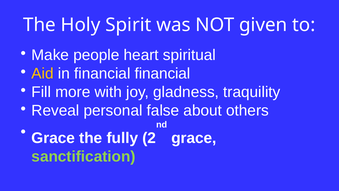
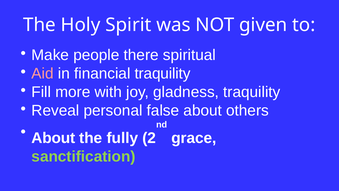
heart: heart -> there
Aid colour: yellow -> pink
financial financial: financial -> traquility
Grace at (53, 138): Grace -> About
